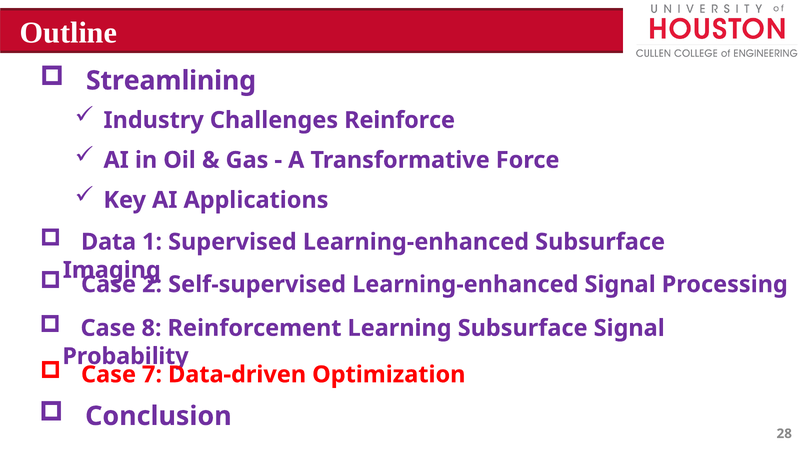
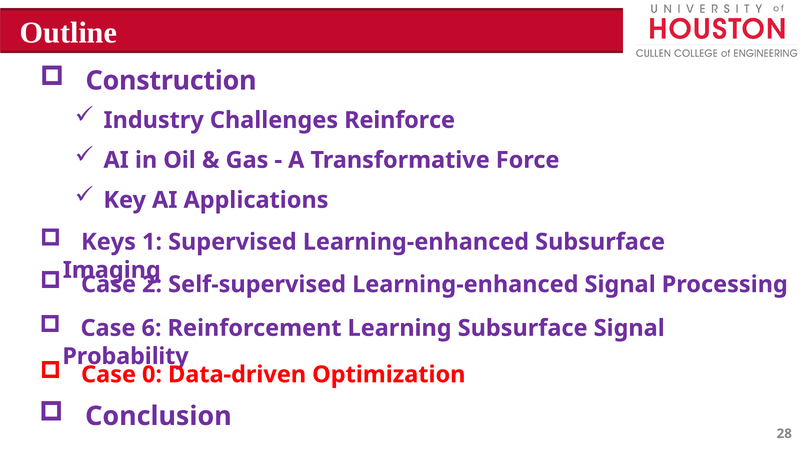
Streamlining: Streamlining -> Construction
Data: Data -> Keys
8: 8 -> 6
7: 7 -> 0
